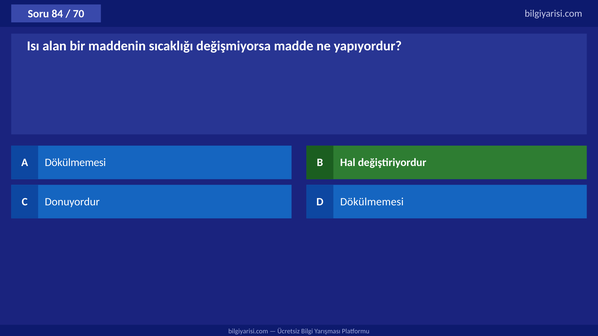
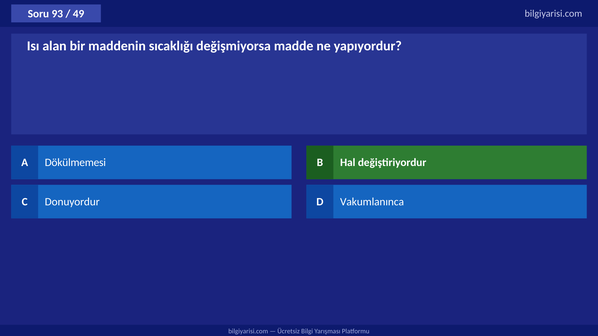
84: 84 -> 93
70: 70 -> 49
D Dökülmemesi: Dökülmemesi -> Vakumlanınca
